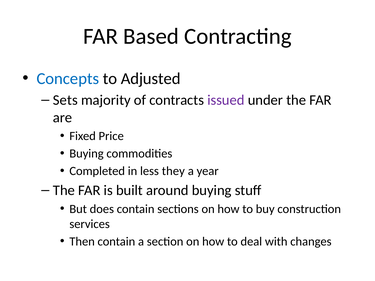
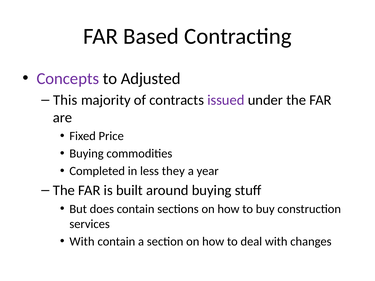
Concepts colour: blue -> purple
Sets: Sets -> This
Then at (82, 242): Then -> With
